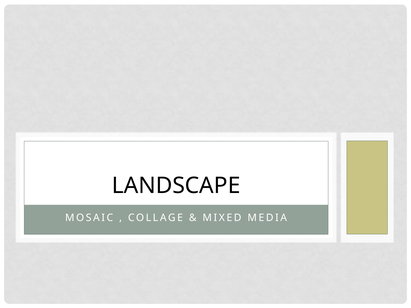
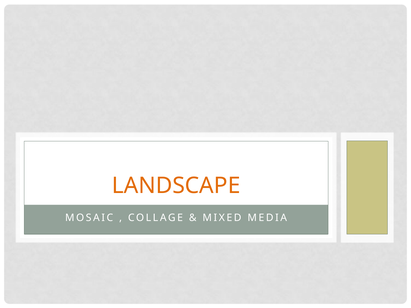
LANDSCAPE colour: black -> orange
